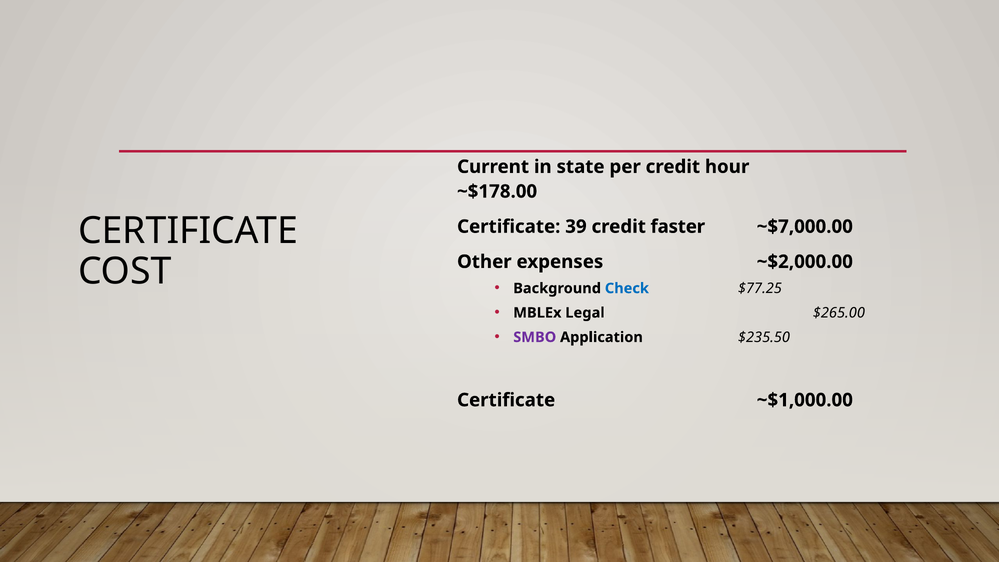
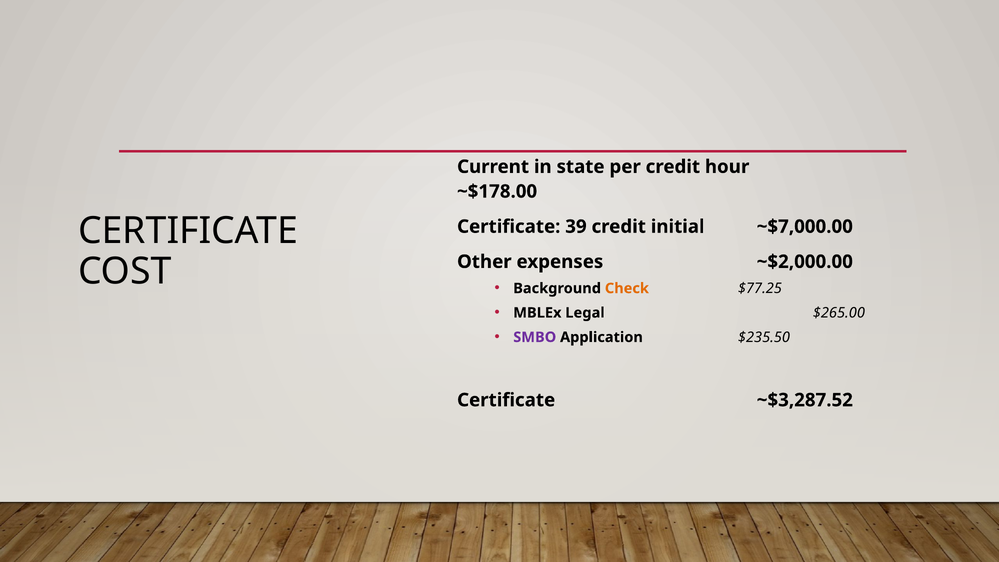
faster: faster -> initial
Check colour: blue -> orange
~$1,000.00: ~$1,000.00 -> ~$3,287.52
